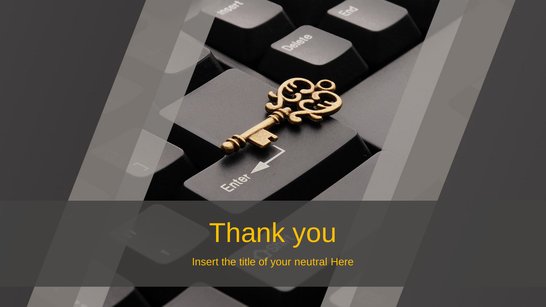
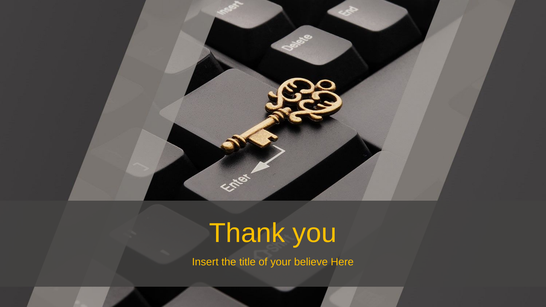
neutral: neutral -> believe
